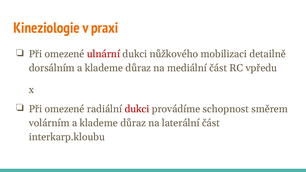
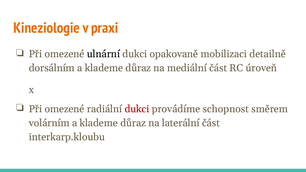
ulnární colour: red -> black
nůžkového: nůžkového -> opakovaně
vpředu: vpředu -> úroveň
